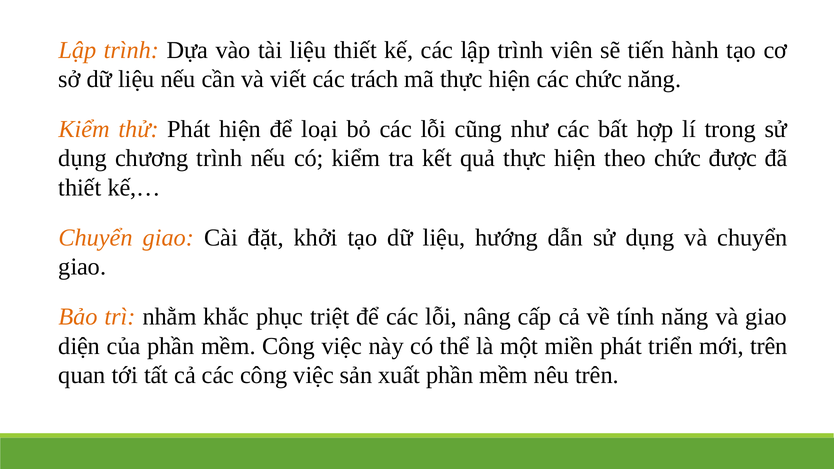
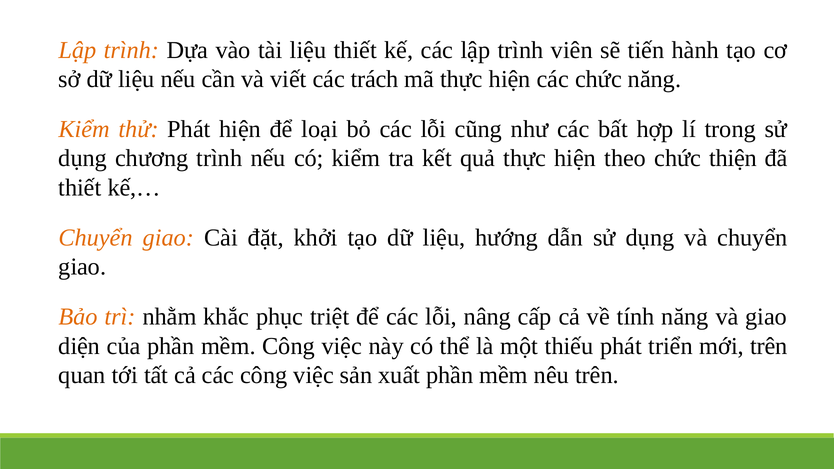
được: được -> thiện
miền: miền -> thiếu
